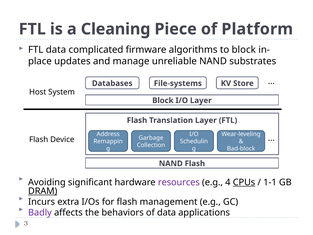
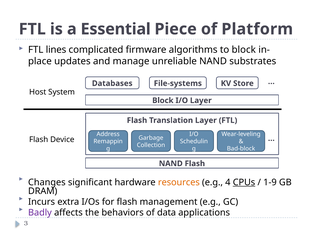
Cleaning: Cleaning -> Essential
FTL data: data -> lines
Avoiding: Avoiding -> Changes
resources colour: purple -> orange
1-1: 1-1 -> 1-9
DRAM underline: present -> none
